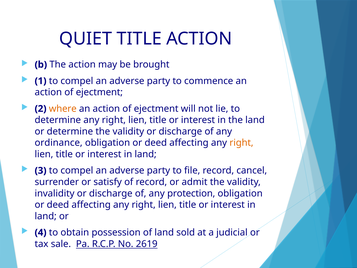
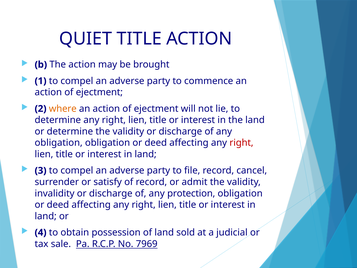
ordinance at (59, 143): ordinance -> obligation
right at (241, 143) colour: orange -> red
2619: 2619 -> 7969
